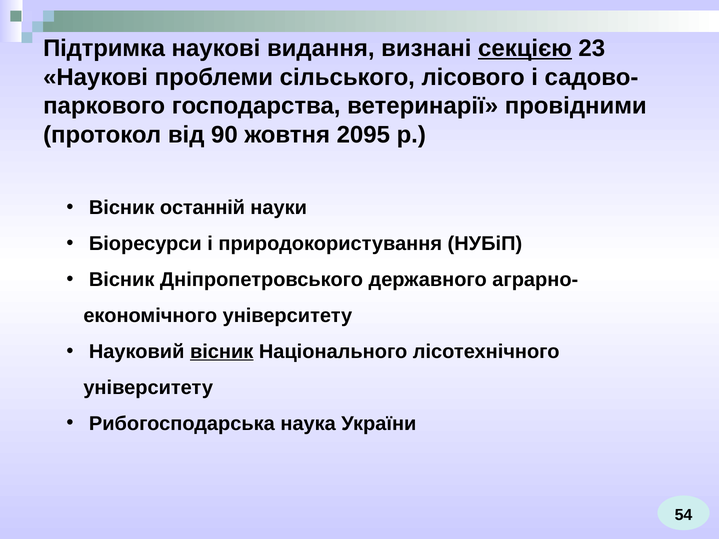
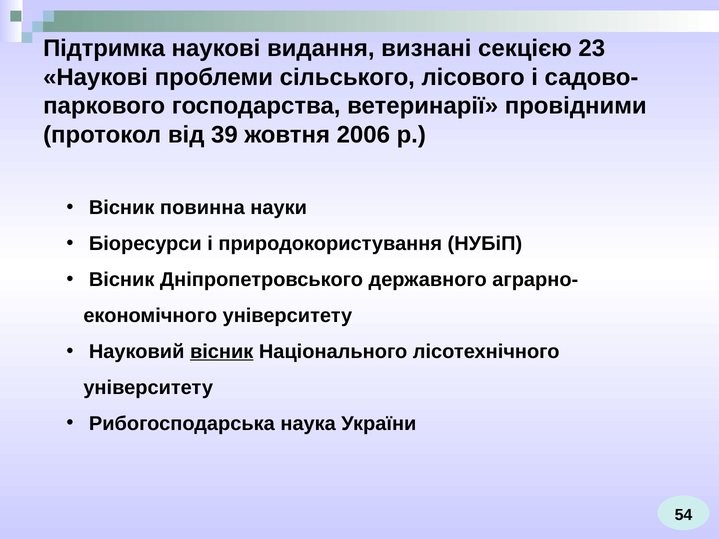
секцією underline: present -> none
90: 90 -> 39
2095: 2095 -> 2006
останній: останній -> повинна
